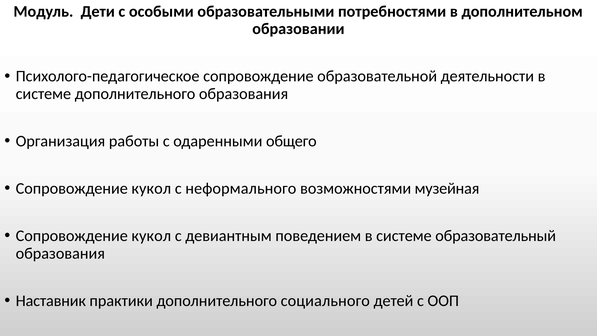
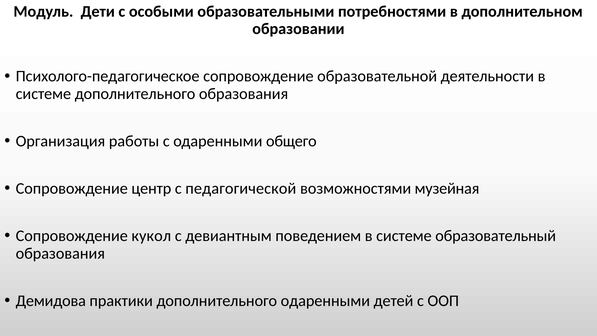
кукол at (151, 188): кукол -> центр
неформального: неформального -> педагогической
Наставник: Наставник -> Демидова
дополнительного социального: социального -> одаренными
